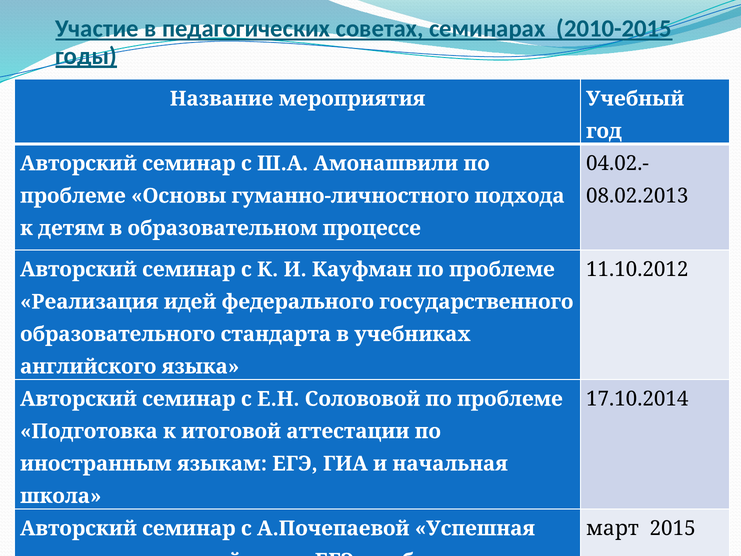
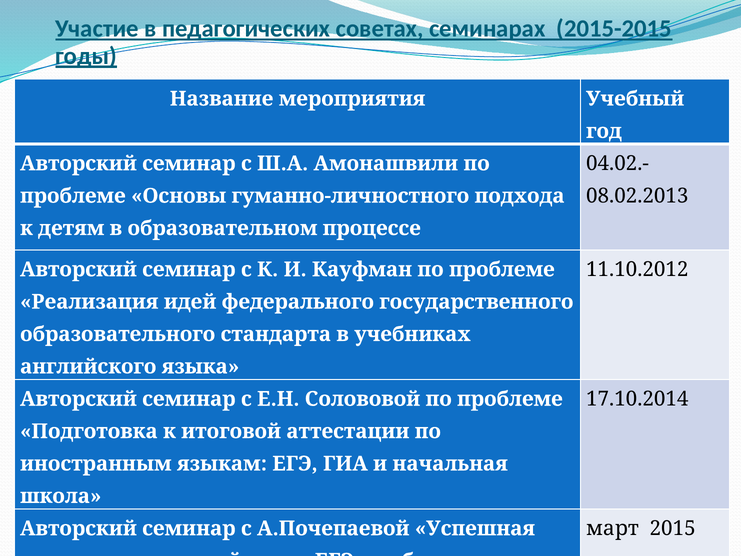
2010-2015: 2010-2015 -> 2015-2015
